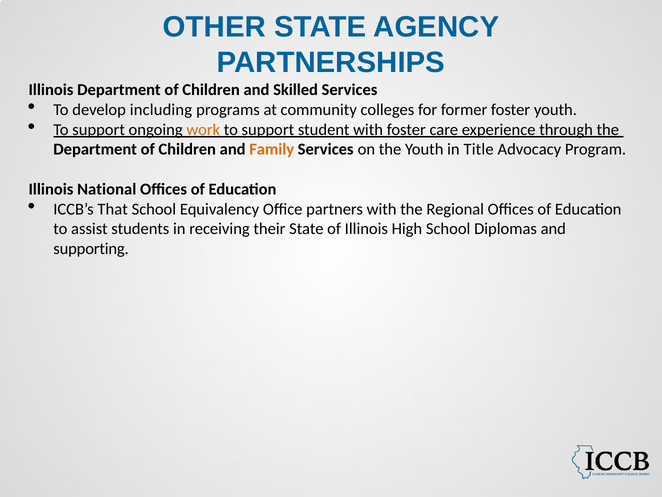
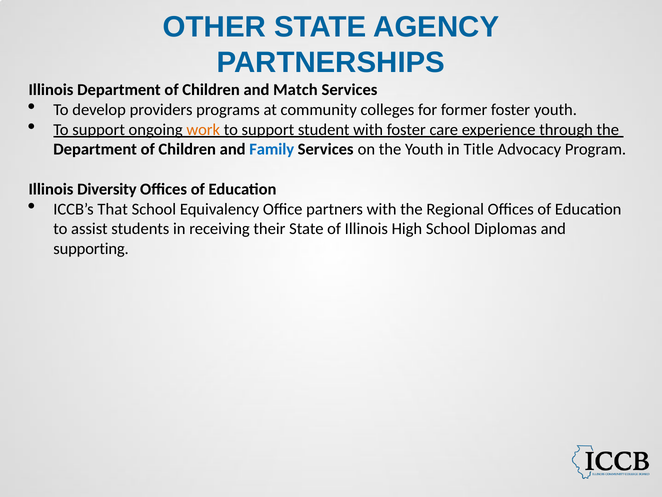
Skilled: Skilled -> Match
including: including -> providers
Family colour: orange -> blue
National: National -> Diversity
